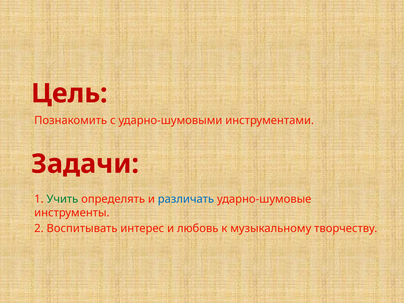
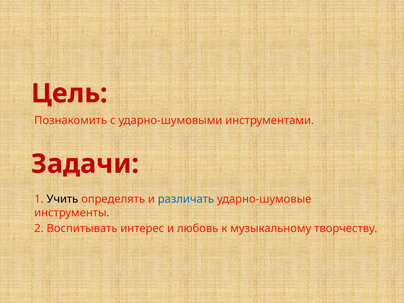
Учить colour: green -> black
